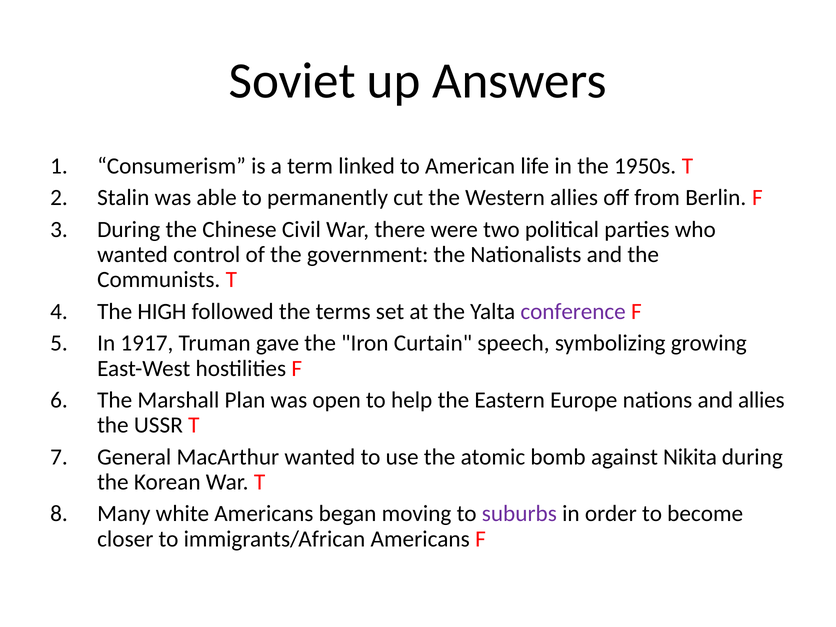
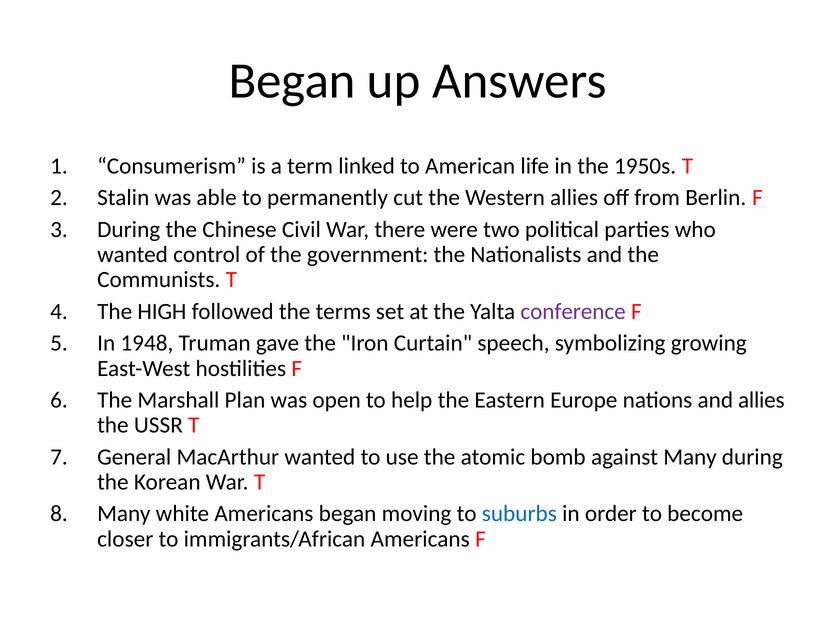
Soviet at (292, 81): Soviet -> Began
1917: 1917 -> 1948
against Nikita: Nikita -> Many
suburbs colour: purple -> blue
